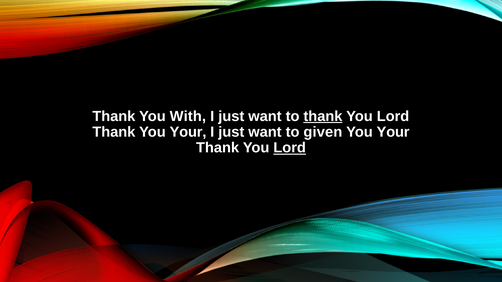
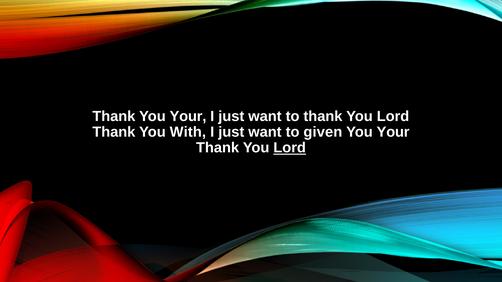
Thank You With: With -> Your
thank at (323, 116) underline: present -> none
Thank You Your: Your -> With
